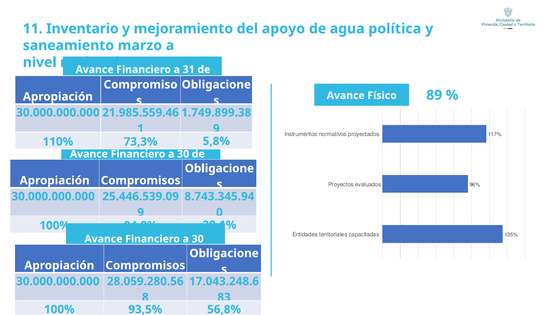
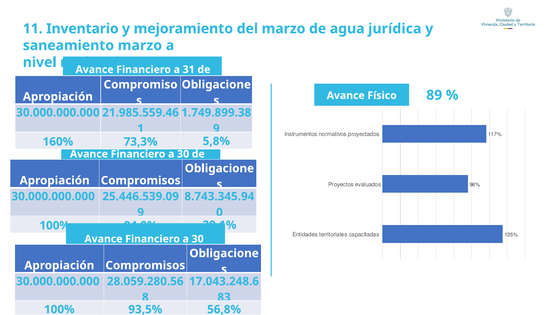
del apoyo: apoyo -> marzo
política: política -> jurídica
110%: 110% -> 160%
